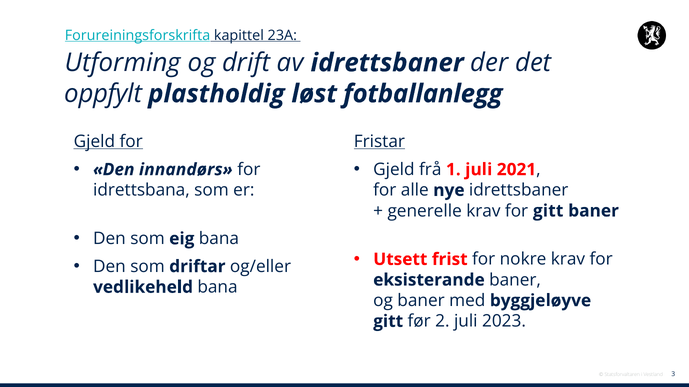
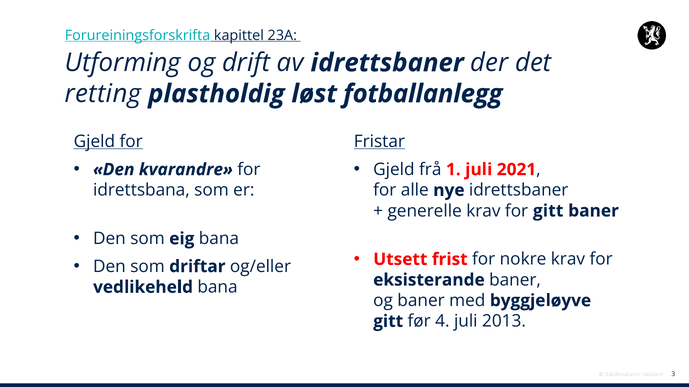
oppfylt: oppfylt -> retting
innandørs: innandørs -> kvarandre
2: 2 -> 4
2023: 2023 -> 2013
